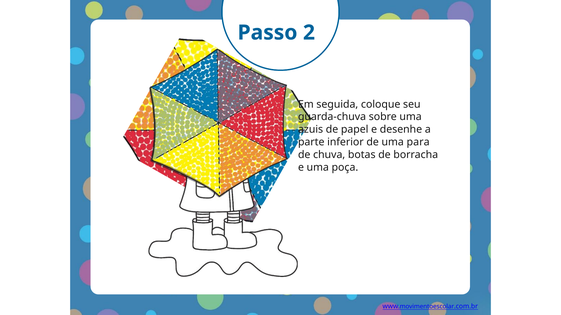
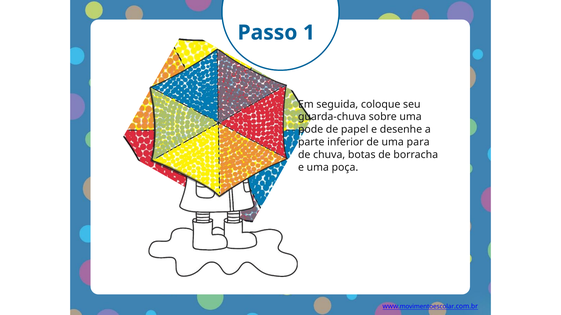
2: 2 -> 1
azuis: azuis -> pode
